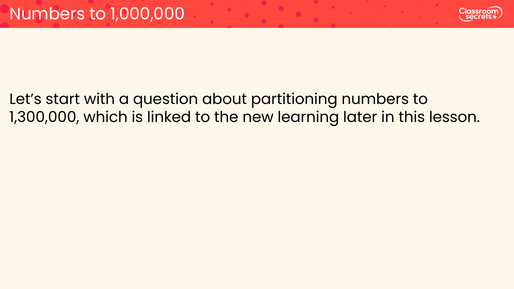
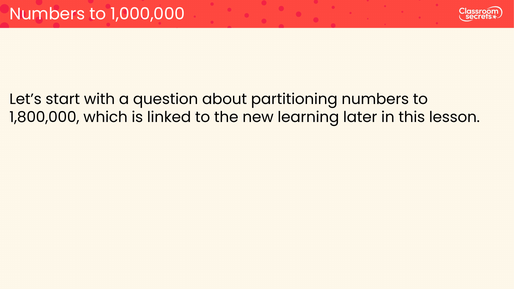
1,300,000: 1,300,000 -> 1,800,000
